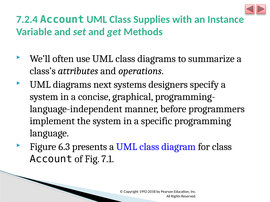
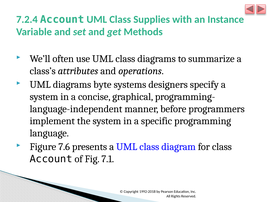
next: next -> byte
6.3: 6.3 -> 7.6
